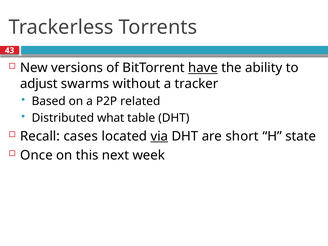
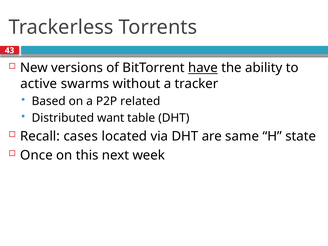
adjust: adjust -> active
what: what -> want
via underline: present -> none
short: short -> same
